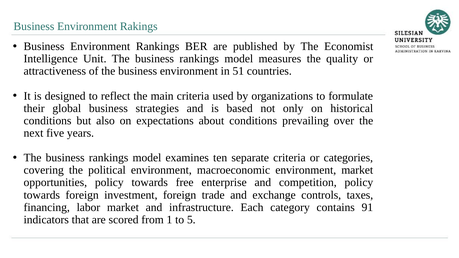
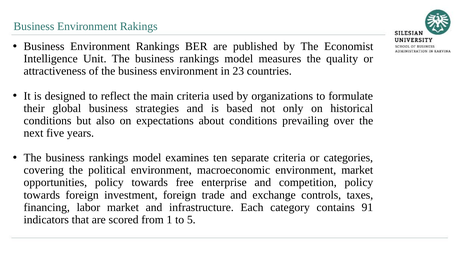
51: 51 -> 23
